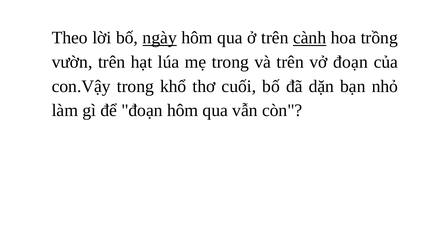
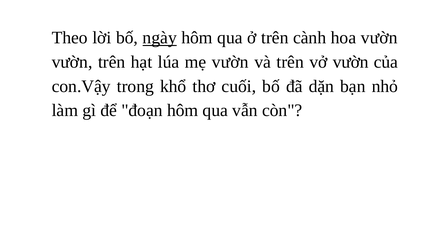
cành underline: present -> none
hoa trồng: trồng -> vườn
mẹ trong: trong -> vườn
vở đoạn: đoạn -> vườn
